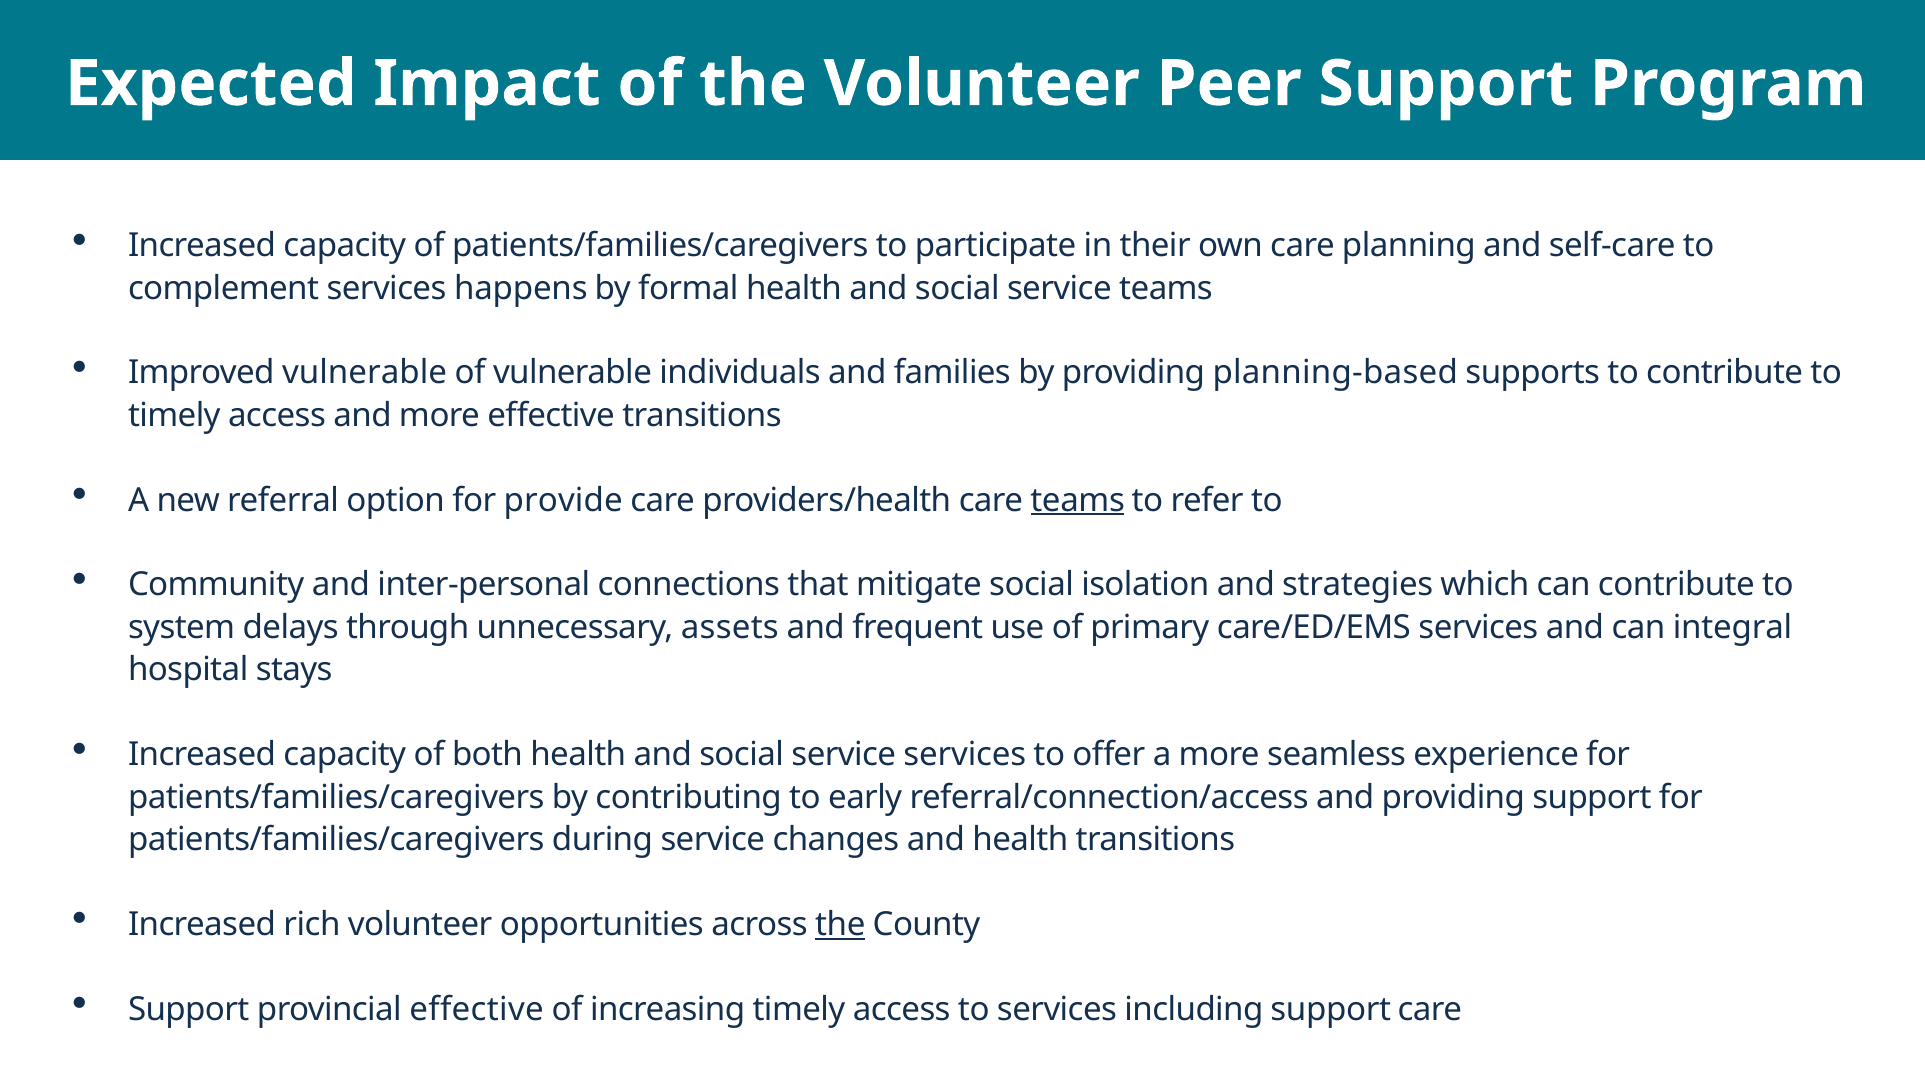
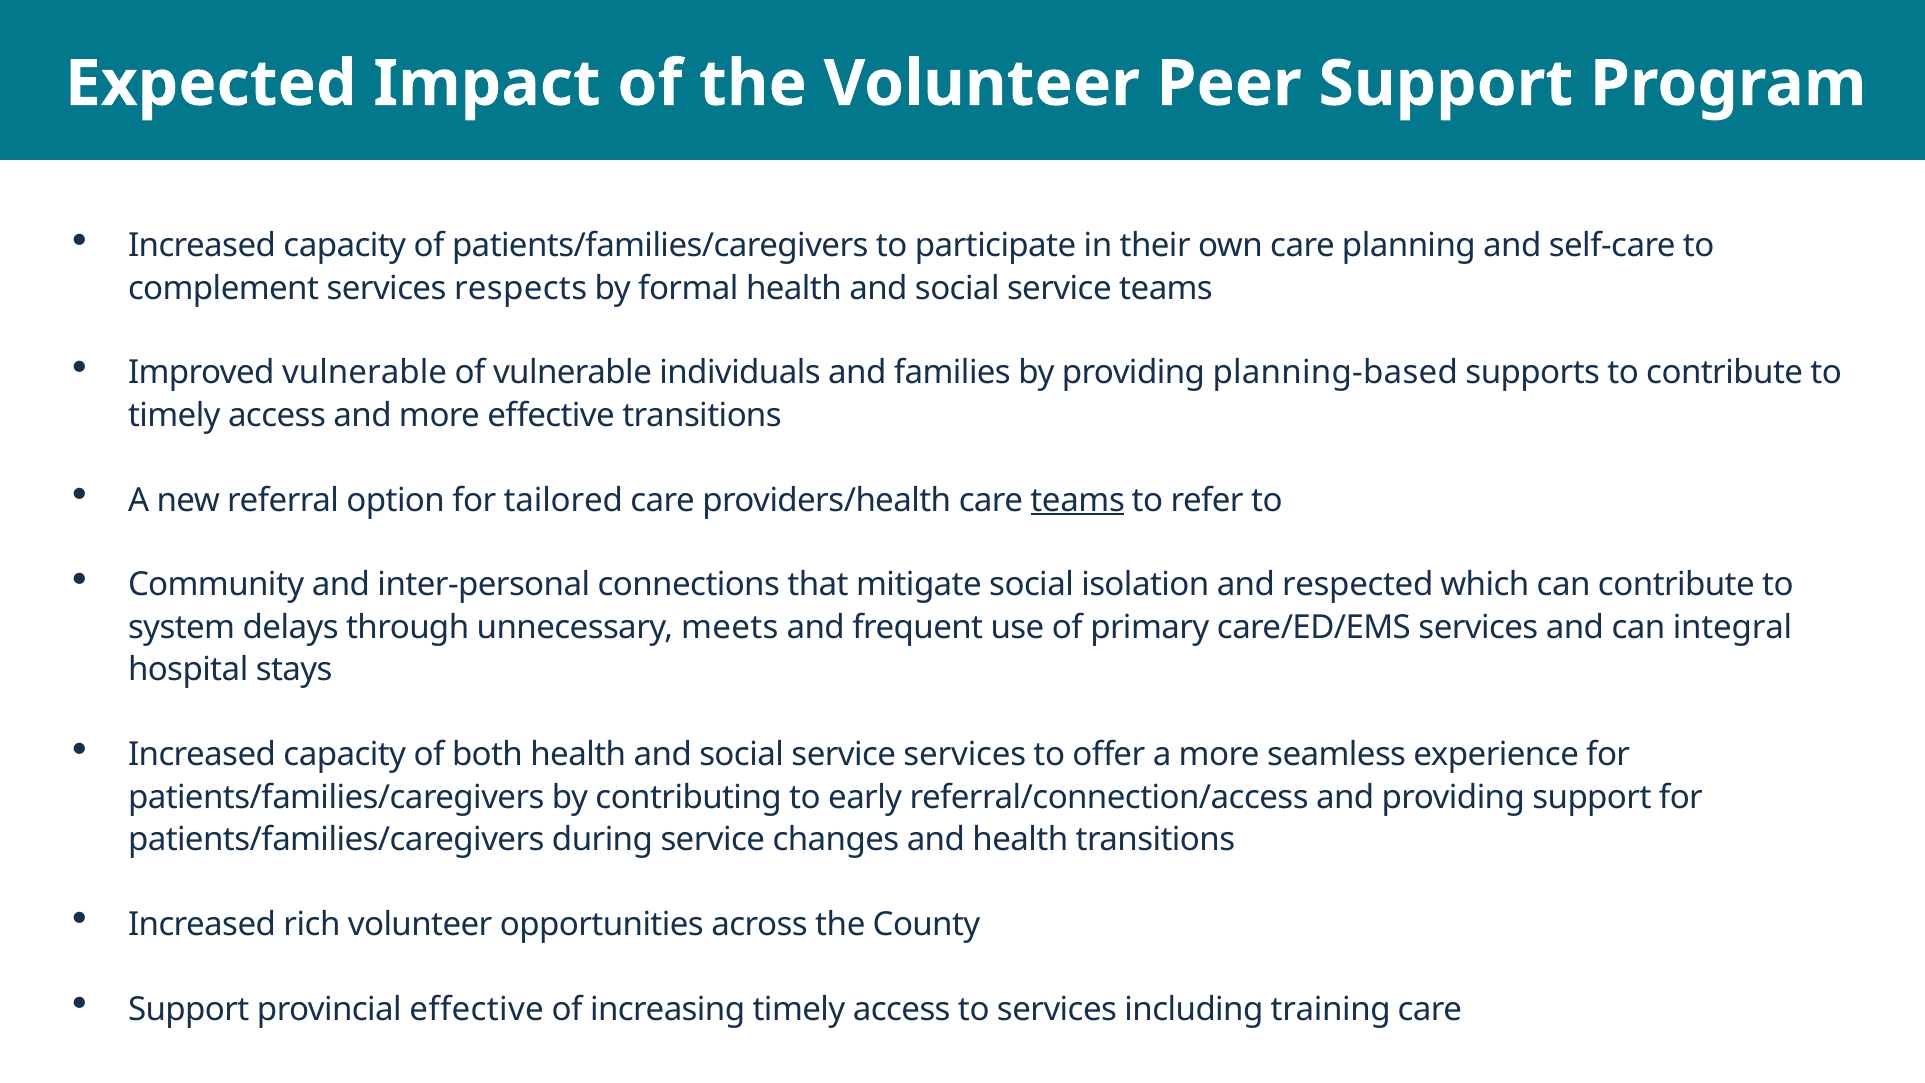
happens: happens -> respects
provide: provide -> tailored
strategies: strategies -> respected
assets: assets -> meets
the at (840, 924) underline: present -> none
including support: support -> training
